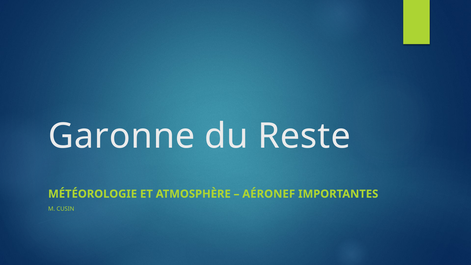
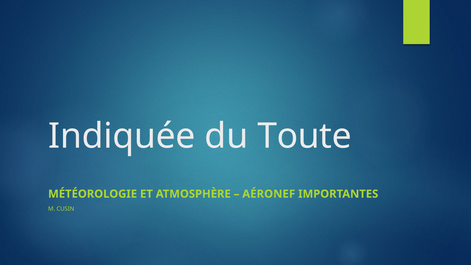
Garonne: Garonne -> Indiquée
Reste: Reste -> Toute
